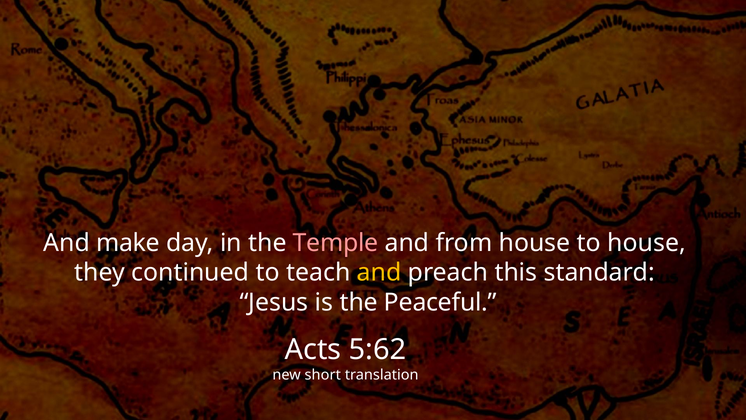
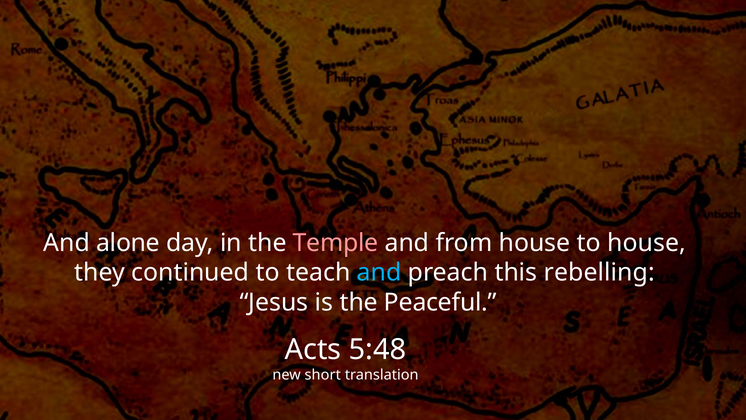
make: make -> alone
and at (379, 272) colour: yellow -> light blue
standard: standard -> rebelling
5:62: 5:62 -> 5:48
